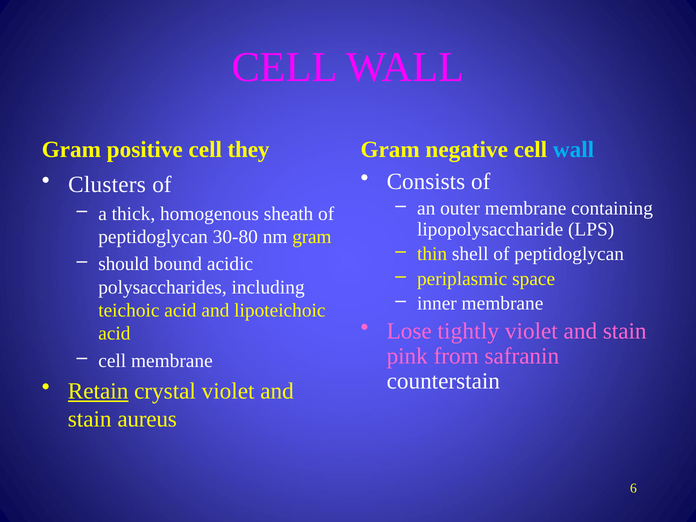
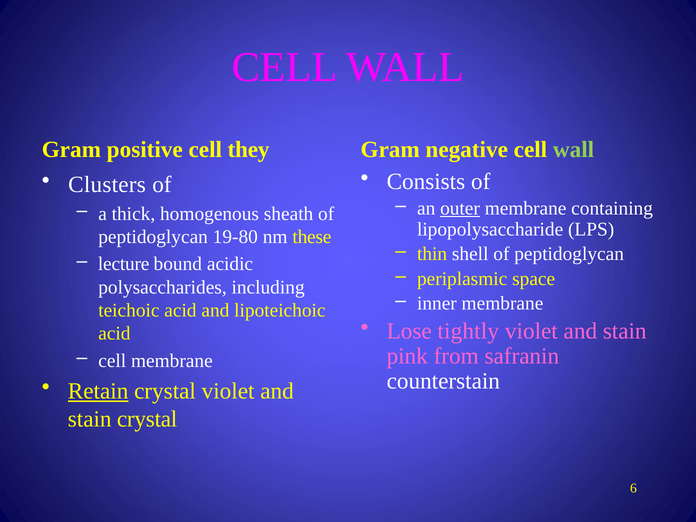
wall at (574, 150) colour: light blue -> light green
outer underline: none -> present
30-80: 30-80 -> 19-80
nm gram: gram -> these
should: should -> lecture
stain aureus: aureus -> crystal
